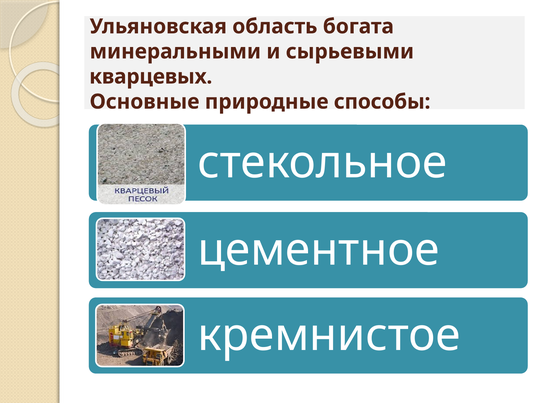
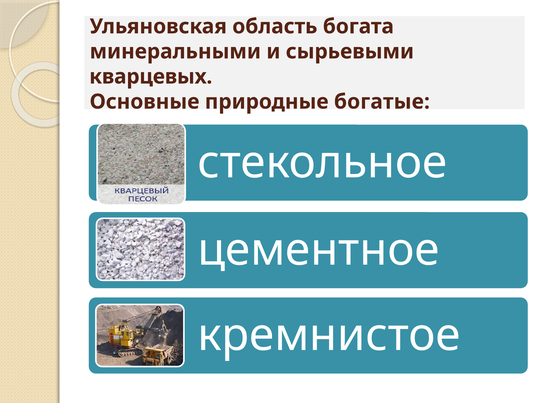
способы: способы -> богатые
